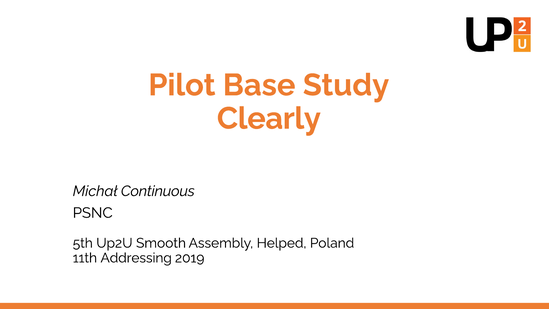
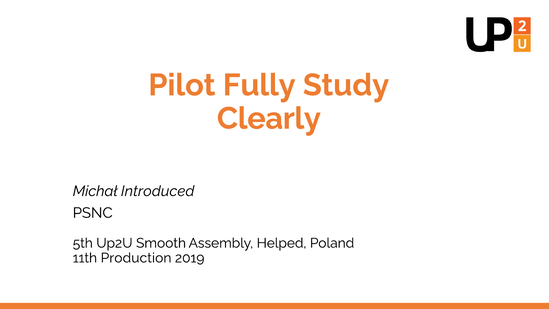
Base: Base -> Fully
Continuous: Continuous -> Introduced
Addressing: Addressing -> Production
